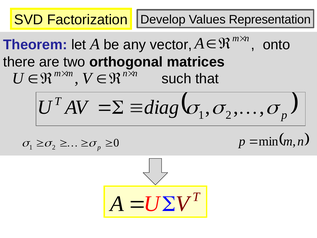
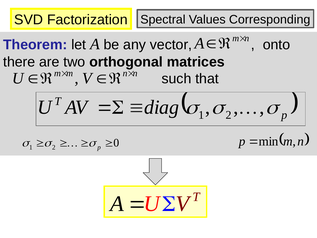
Develop: Develop -> Spectral
Representation: Representation -> Corresponding
